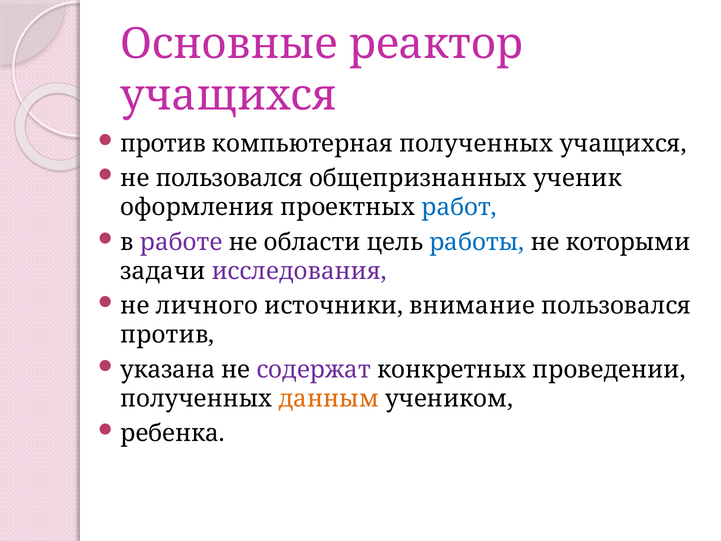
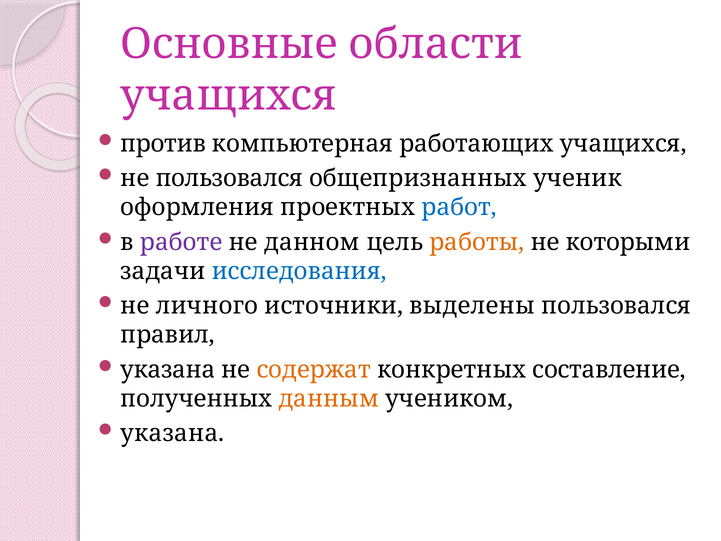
реактор: реактор -> области
компьютерная полученных: полученных -> работающих
области: области -> данном
работы colour: blue -> orange
исследования colour: purple -> blue
внимание: внимание -> выделены
против at (167, 335): против -> правил
содержат colour: purple -> orange
проведении: проведении -> составление
ребенка at (173, 433): ребенка -> указана
